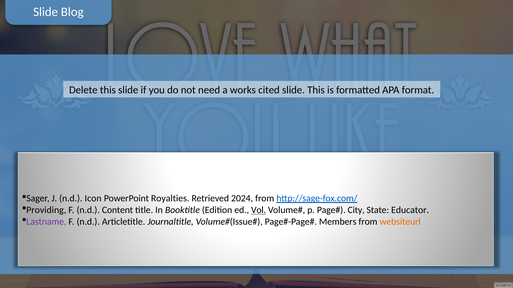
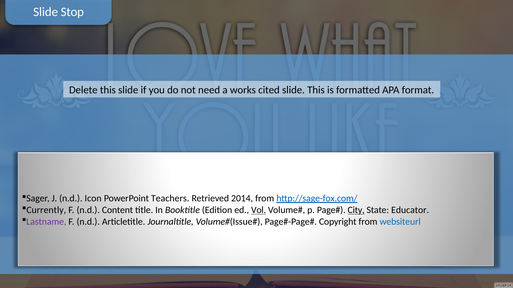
Blog: Blog -> Stop
Royalties: Royalties -> Teachers
2024: 2024 -> 2014
Providing: Providing -> Currently
City underline: none -> present
Members: Members -> Copyright
websiteurl colour: orange -> blue
